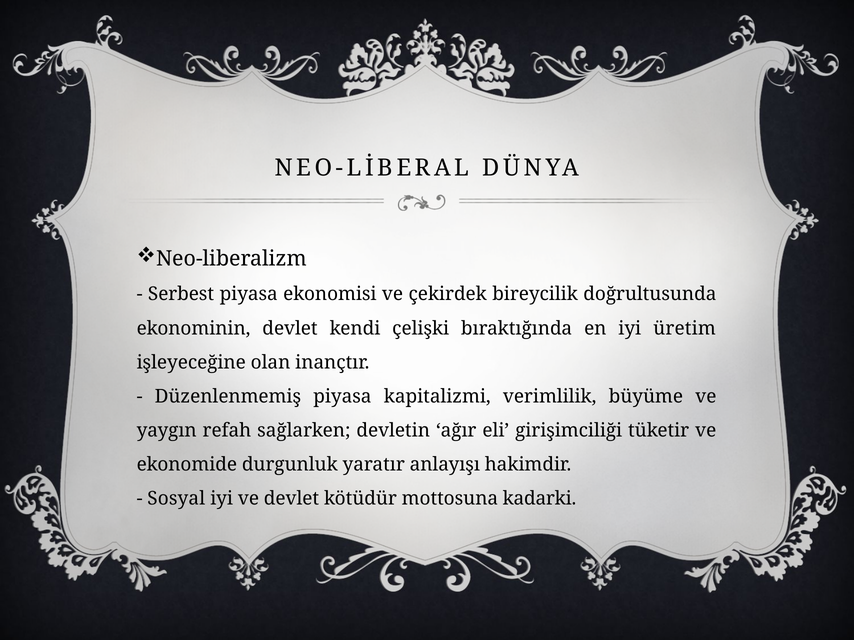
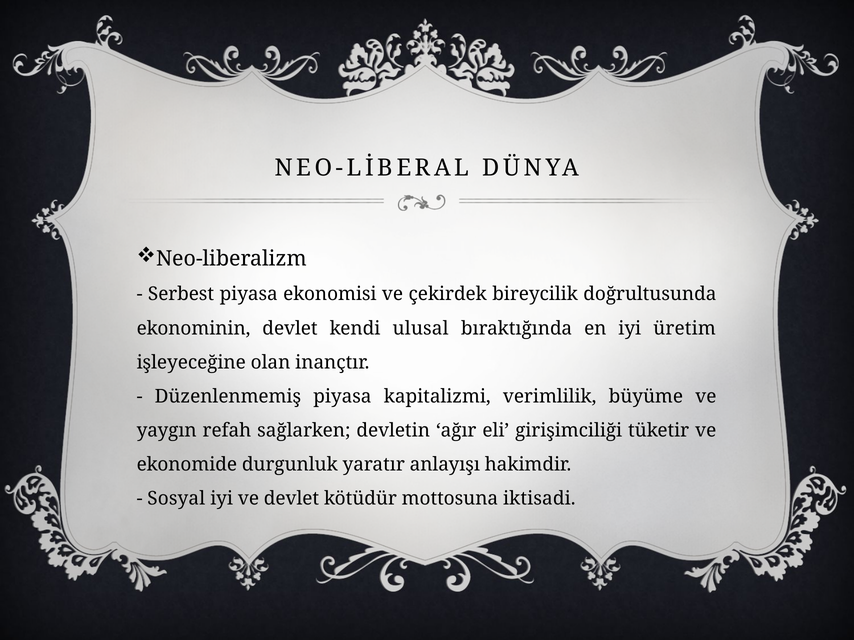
çelişki: çelişki -> ulusal
kadarki: kadarki -> iktisadi
